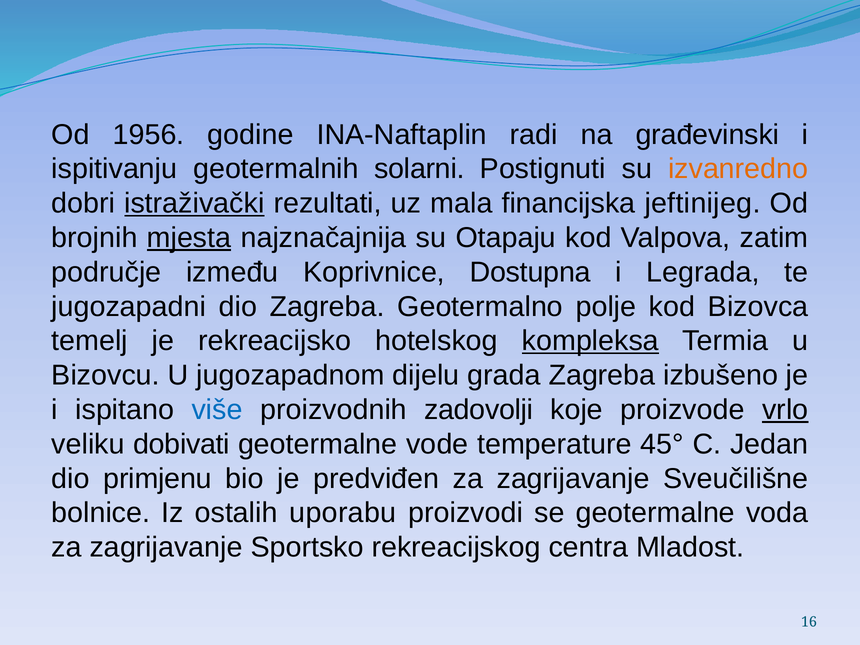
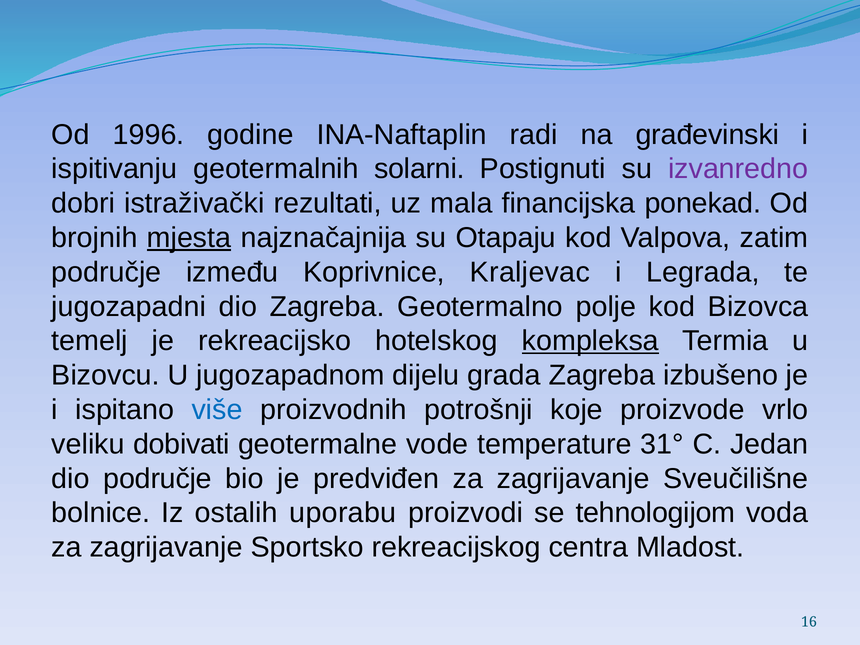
1956: 1956 -> 1996
izvanredno colour: orange -> purple
istraživački underline: present -> none
jeftinijeg: jeftinijeg -> ponekad
Dostupna: Dostupna -> Kraljevac
zadovolji: zadovolji -> potrošnji
vrlo underline: present -> none
45°: 45° -> 31°
dio primjenu: primjenu -> područje
se geotermalne: geotermalne -> tehnologijom
